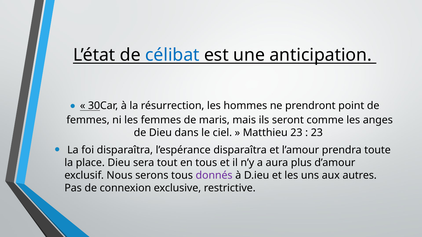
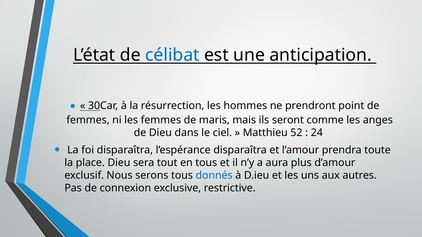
Matthieu 23: 23 -> 52
23 at (317, 133): 23 -> 24
donnés colour: purple -> blue
